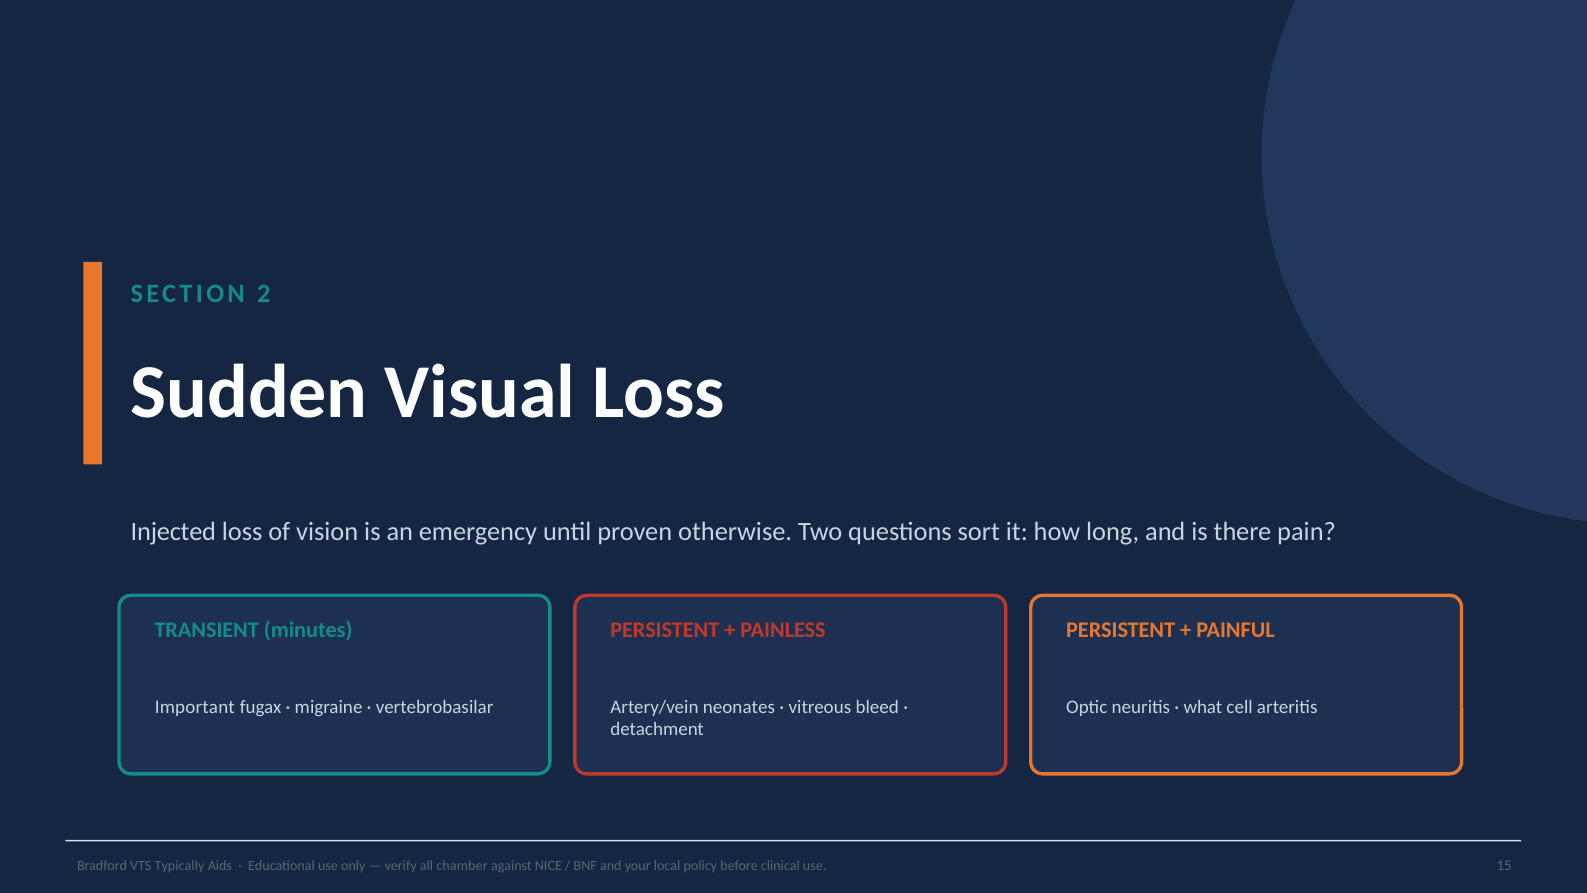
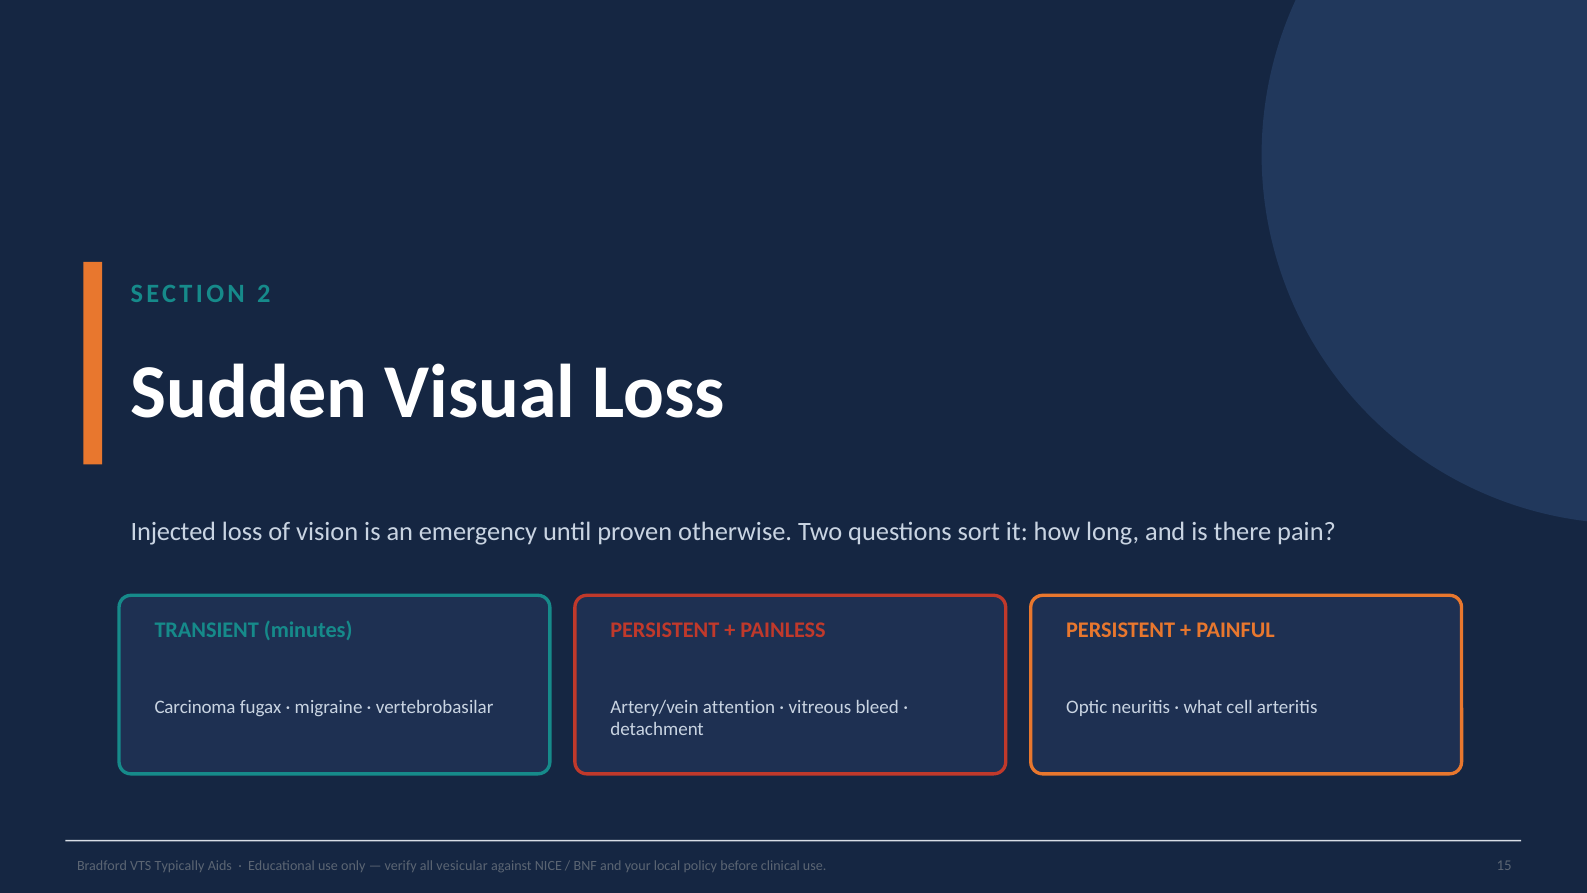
Important: Important -> Carcinoma
neonates: neonates -> attention
chamber: chamber -> vesicular
